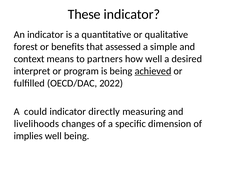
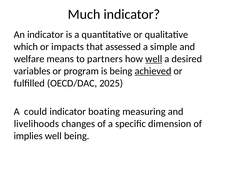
These: These -> Much
forest: forest -> which
benefits: benefits -> impacts
context: context -> welfare
well at (154, 59) underline: none -> present
interpret: interpret -> variables
2022: 2022 -> 2025
directly: directly -> boating
